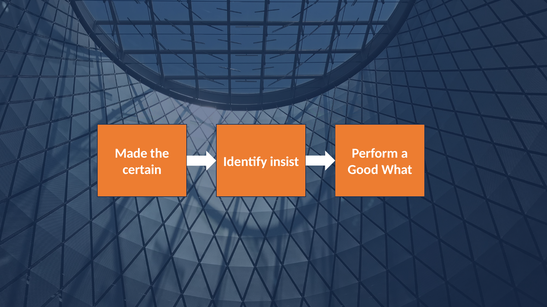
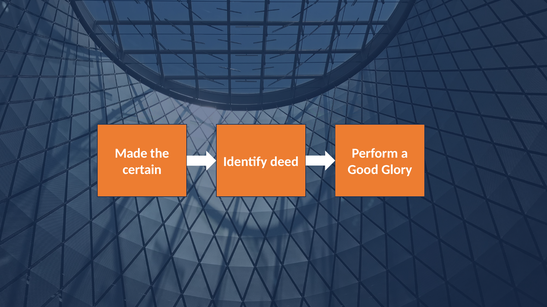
insist: insist -> deed
What: What -> Glory
